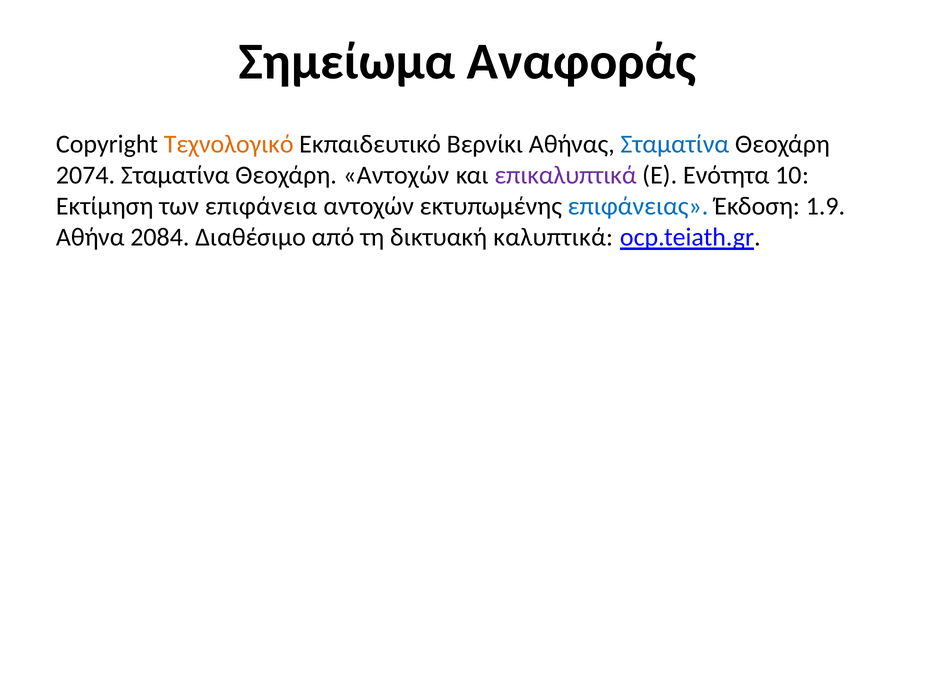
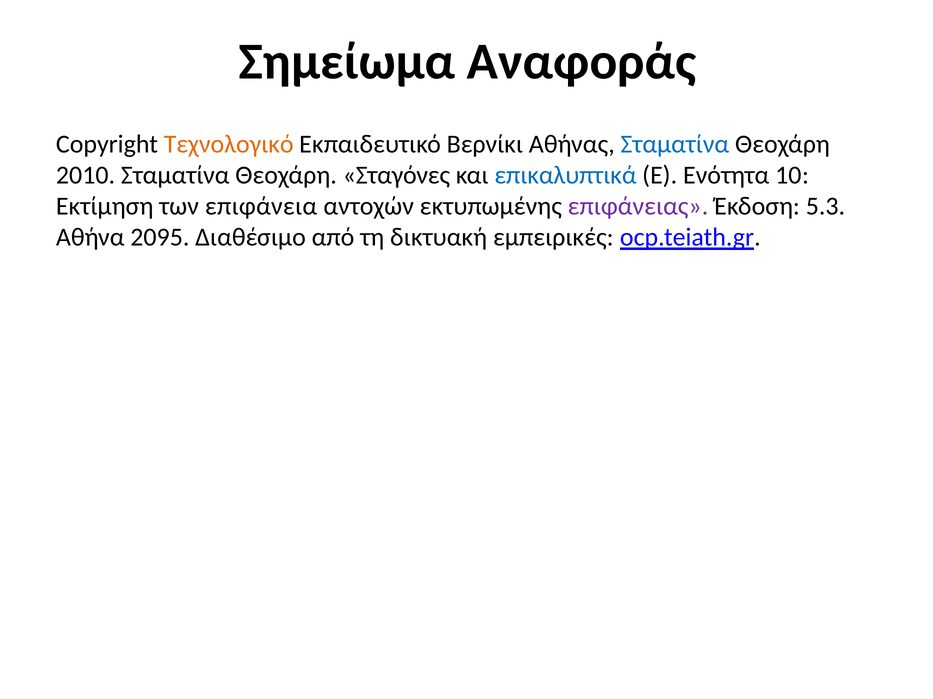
2074: 2074 -> 2010
Θεοχάρη Αντοχών: Αντοχών -> Σταγόνες
επικαλυπτικά colour: purple -> blue
επιφάνειας colour: blue -> purple
1.9: 1.9 -> 5.3
2084: 2084 -> 2095
καλυπτικά: καλυπτικά -> εμπειρικές
